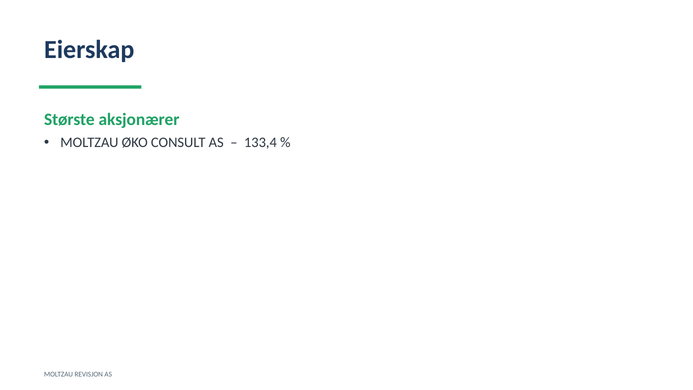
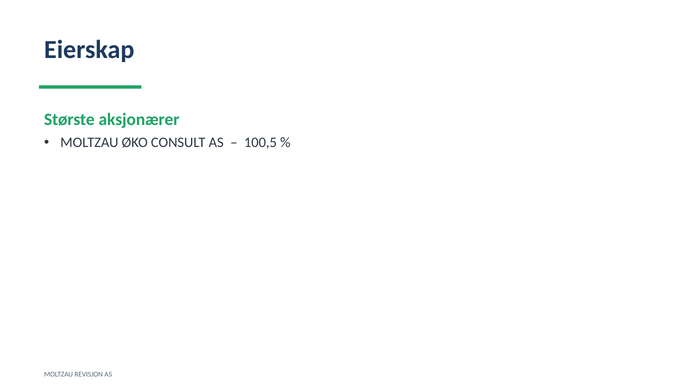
133,4: 133,4 -> 100,5
